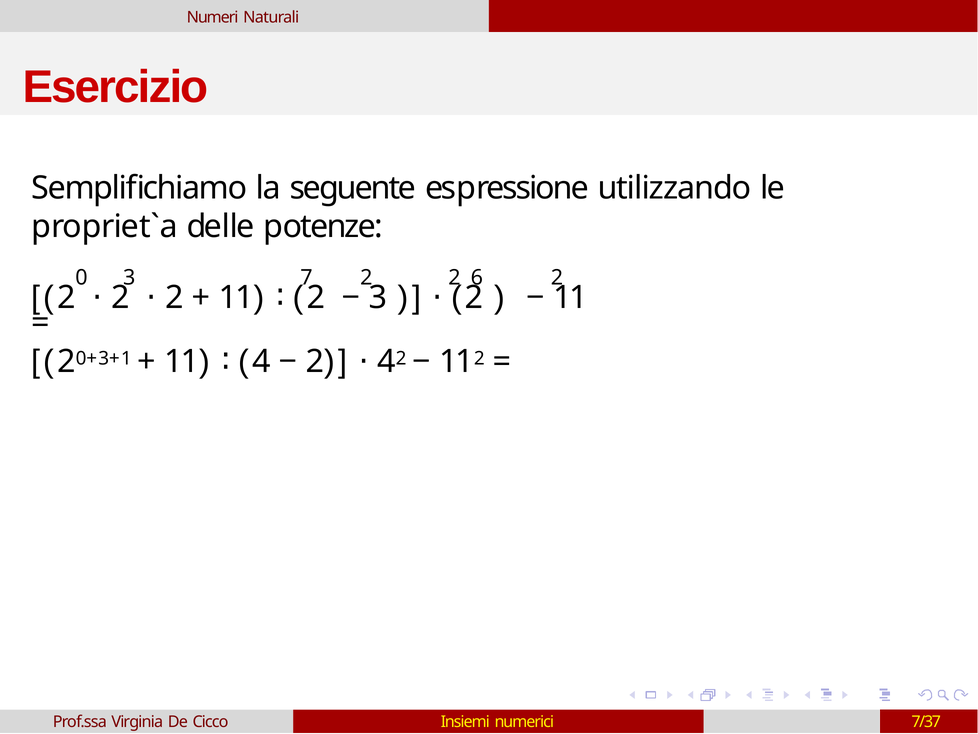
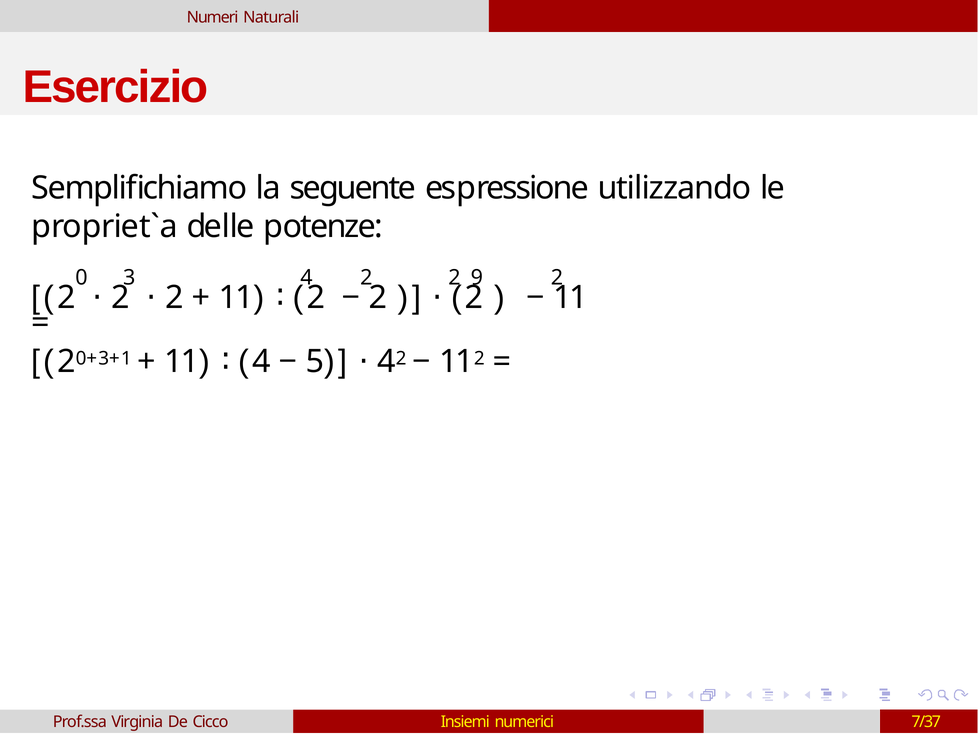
3 7: 7 -> 4
6: 6 -> 9
3 at (378, 297): 3 -> 2
2 at (315, 362): 2 -> 5
